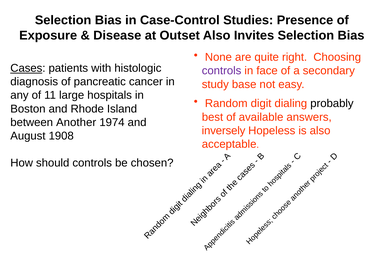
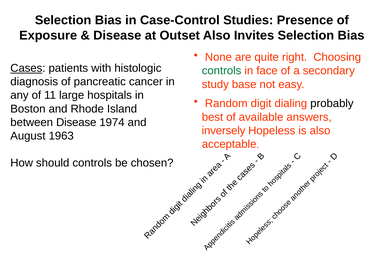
controls at (222, 71) colour: purple -> green
between Another: Another -> Disease
1908: 1908 -> 1963
